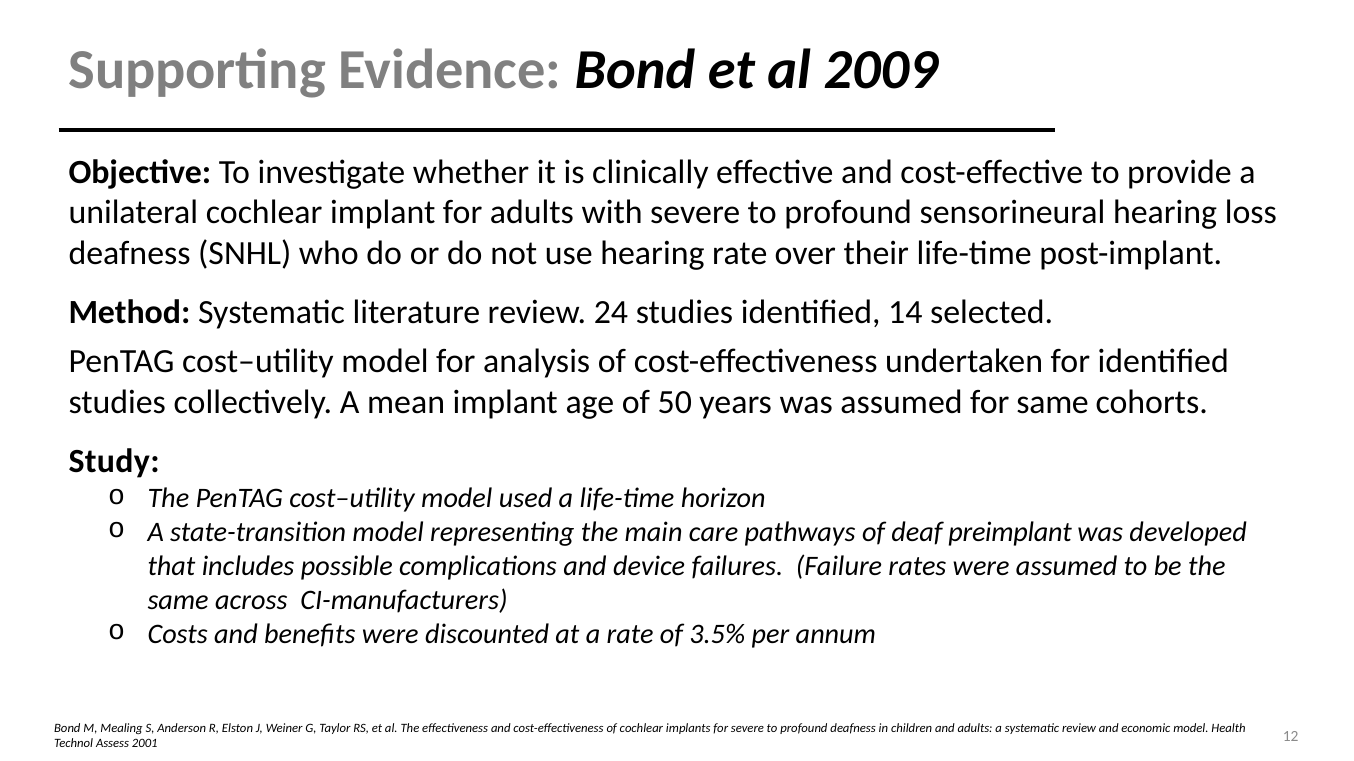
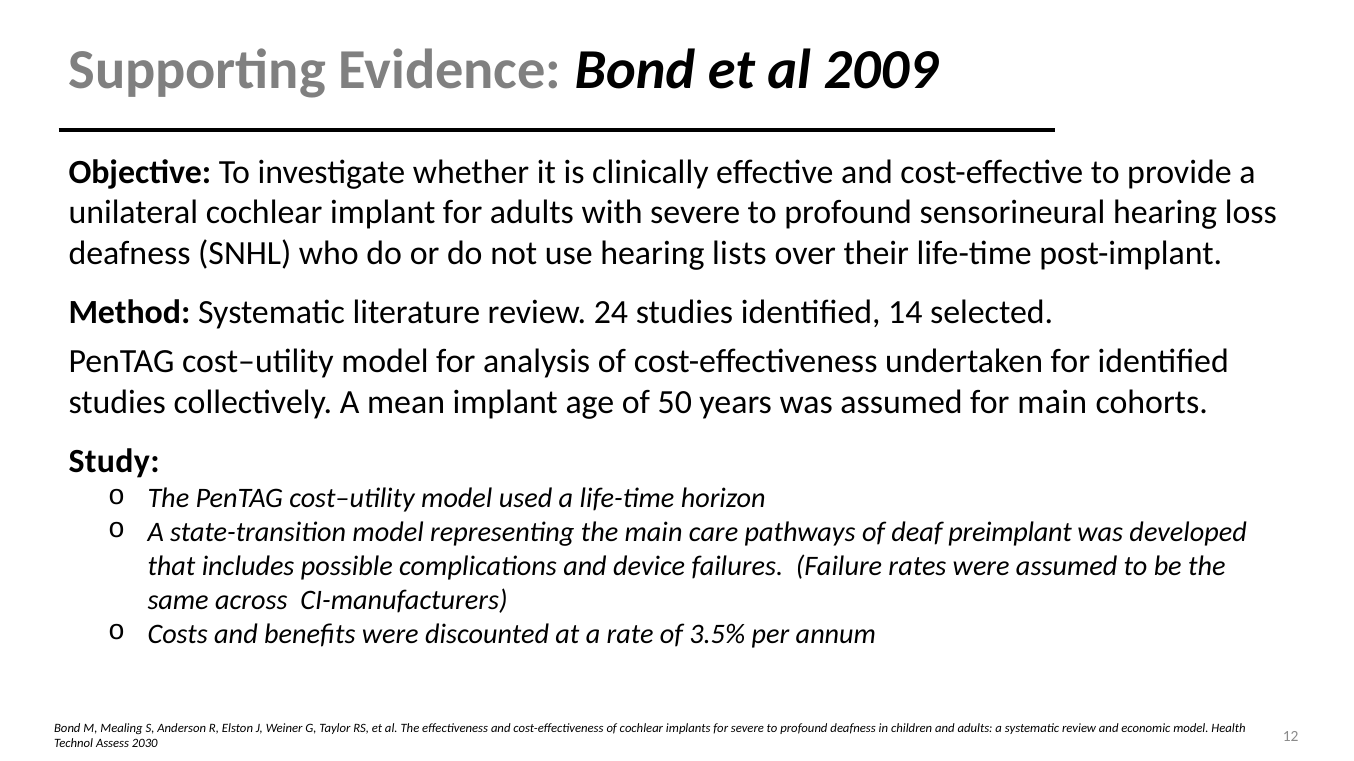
hearing rate: rate -> lists
for same: same -> main
2001: 2001 -> 2030
